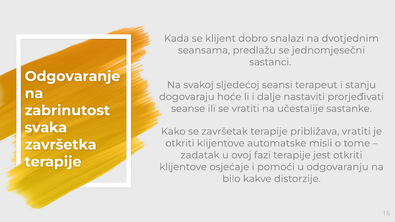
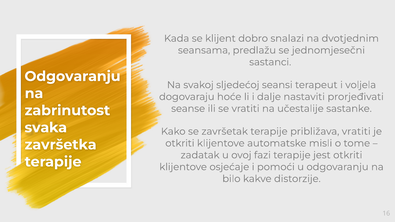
Odgovaranje at (72, 76): Odgovaranje -> Odgovaranju
stanju: stanju -> voljela
